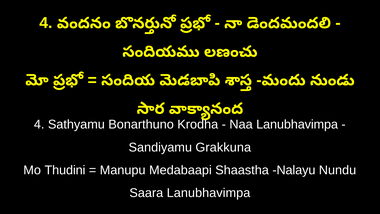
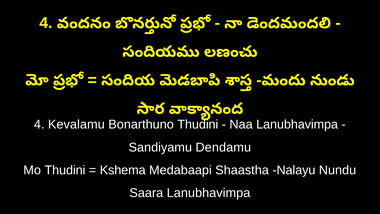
Sathyamu: Sathyamu -> Kevalamu
Bonarthuno Krodha: Krodha -> Thudini
Grakkuna: Grakkuna -> Dendamu
Manupu: Manupu -> Kshema
